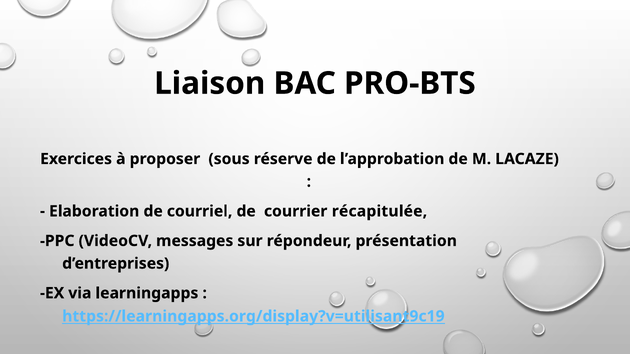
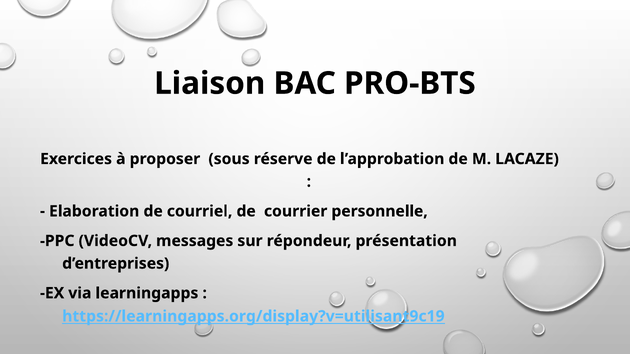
récapitulée: récapitulée -> personnelle
